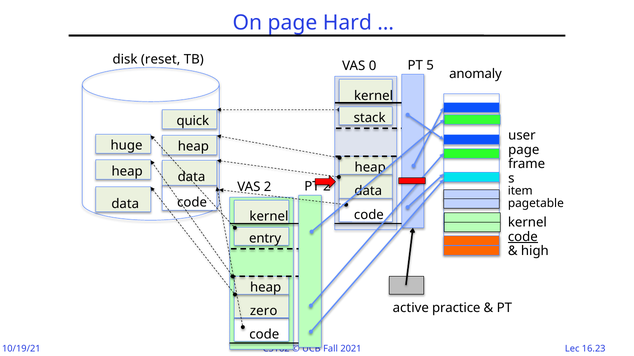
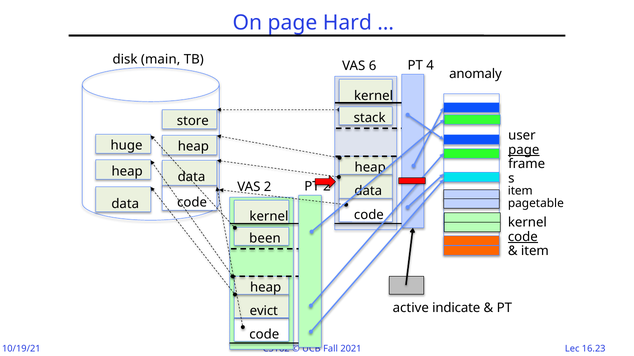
reset: reset -> main
0: 0 -> 6
5: 5 -> 4
quick: quick -> store
page at (524, 150) underline: none -> present
entry: entry -> been
high at (535, 251): high -> item
practice: practice -> indicate
zero: zero -> evict
